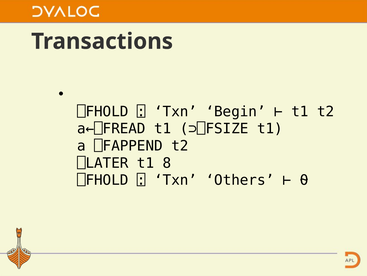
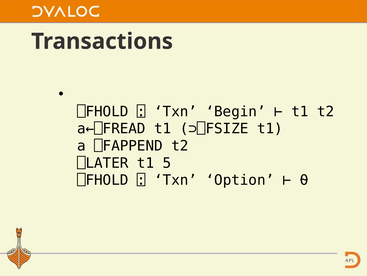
8: 8 -> 5
Others: Others -> Option
